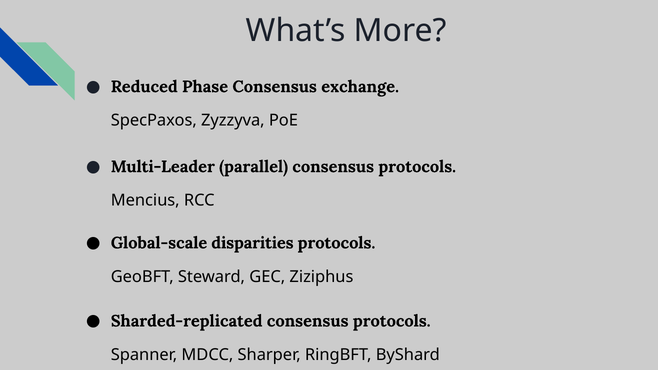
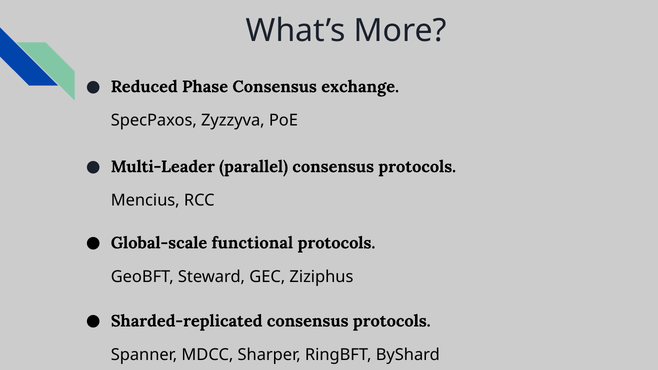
disparities: disparities -> functional
